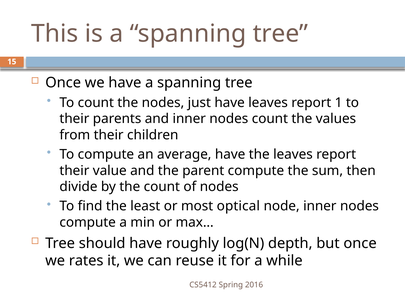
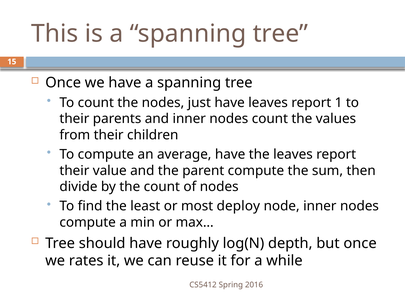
optical: optical -> deploy
